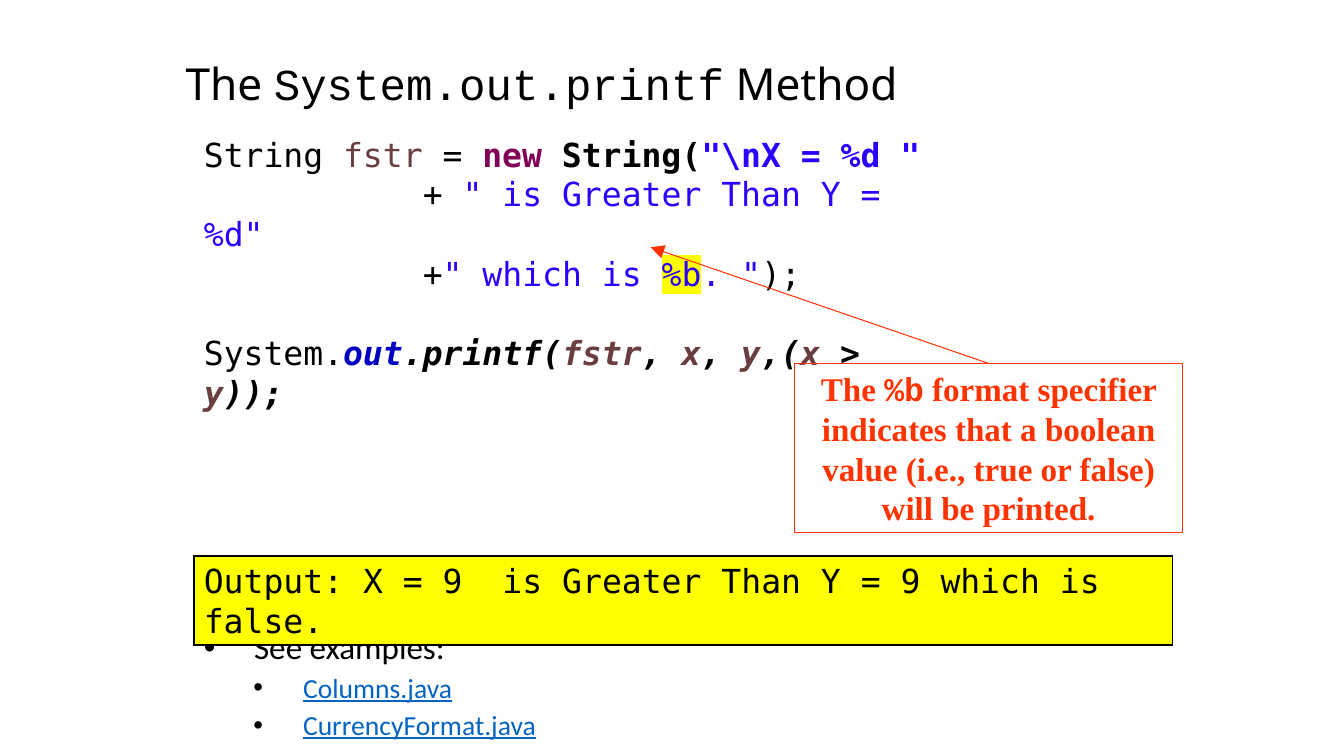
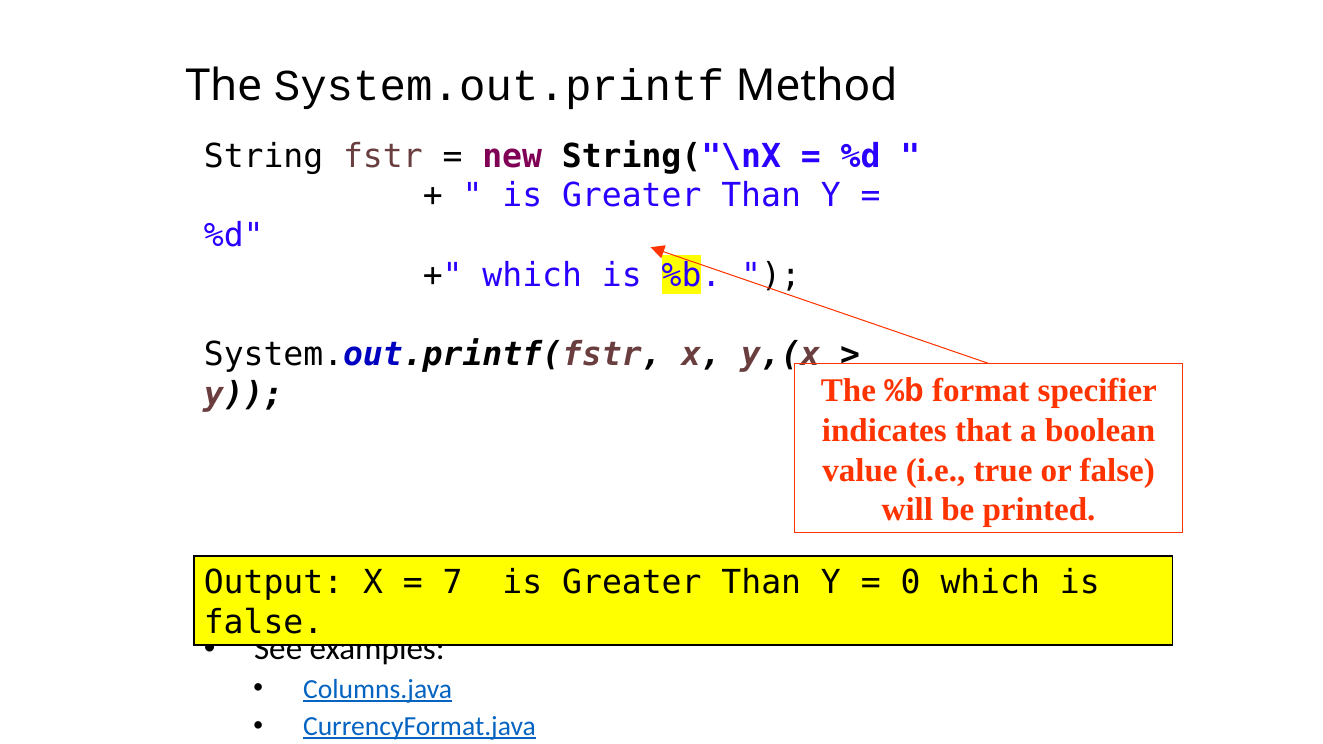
9 at (453, 583): 9 -> 7
9 at (911, 583): 9 -> 0
